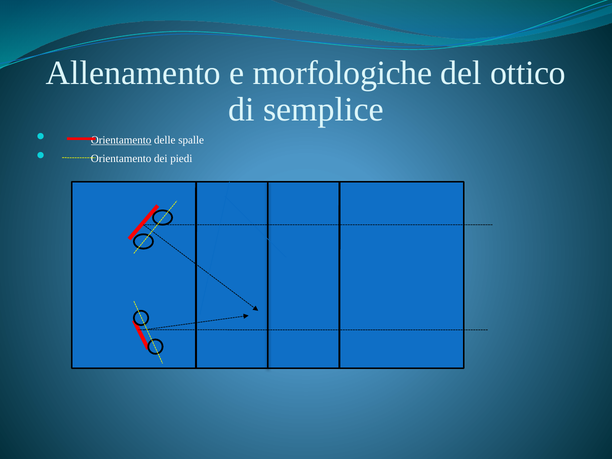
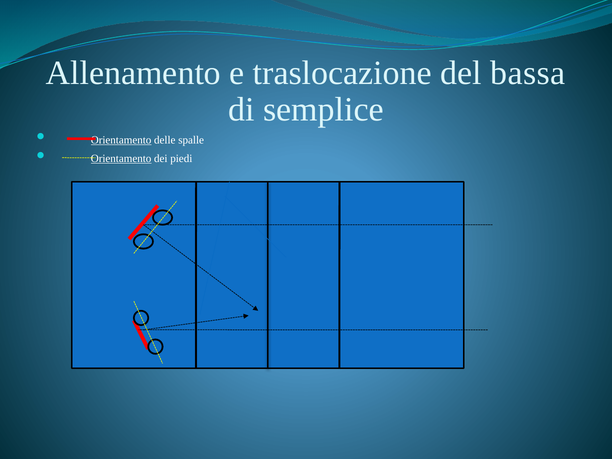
morfologiche: morfologiche -> traslocazione
ottico: ottico -> bassa
Orientamento at (121, 159) underline: none -> present
